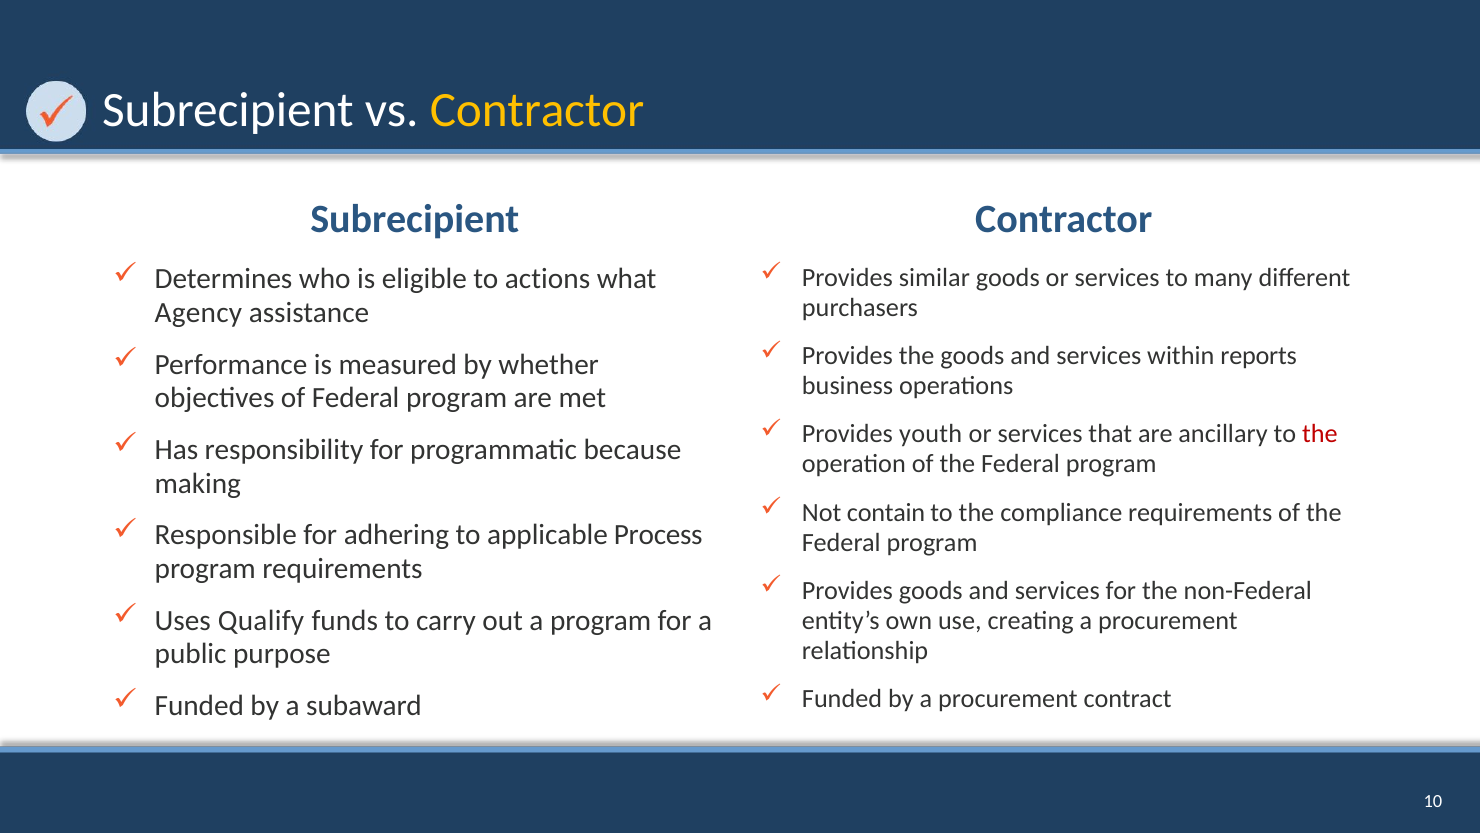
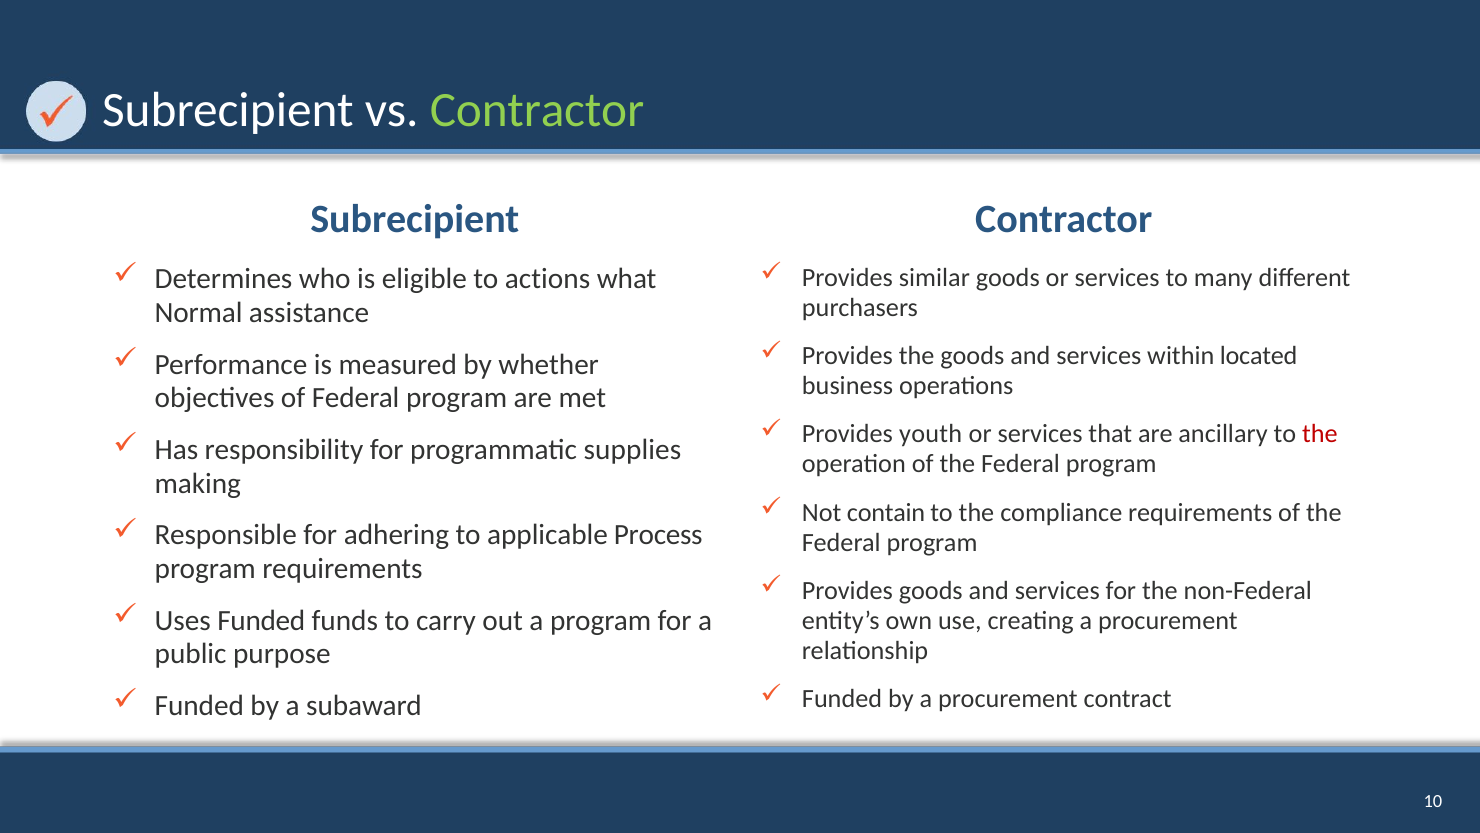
Contractor at (537, 110) colour: yellow -> light green
Agency: Agency -> Normal
reports: reports -> located
because: because -> supplies
Uses Qualify: Qualify -> Funded
